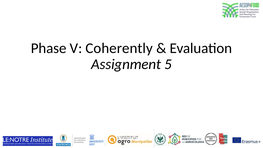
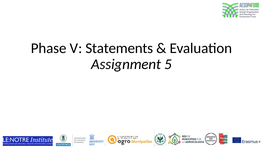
Coherently: Coherently -> Statements
